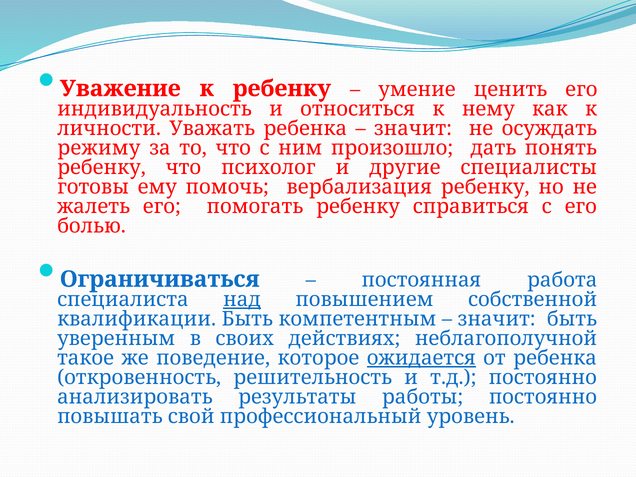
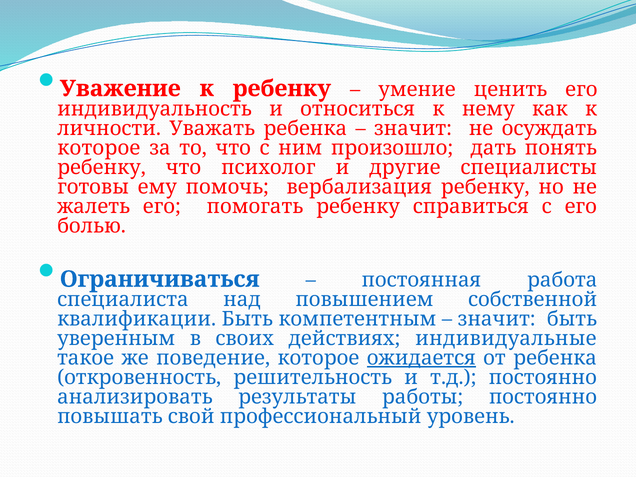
режиму at (99, 148): режиму -> которое
над underline: present -> none
неблагополучной: неблагополучной -> индивидуальные
